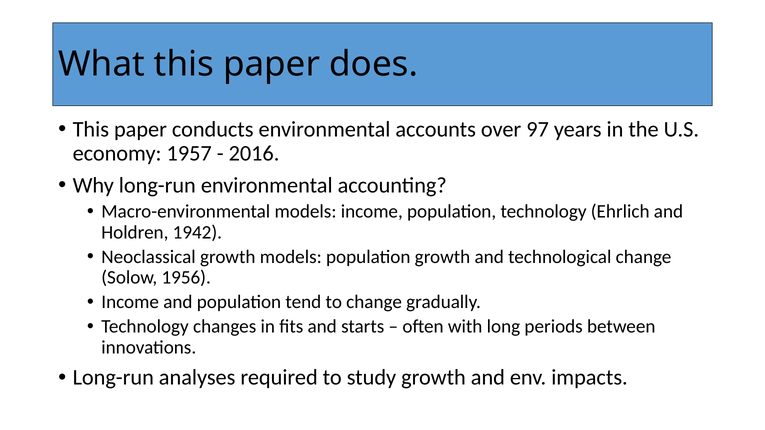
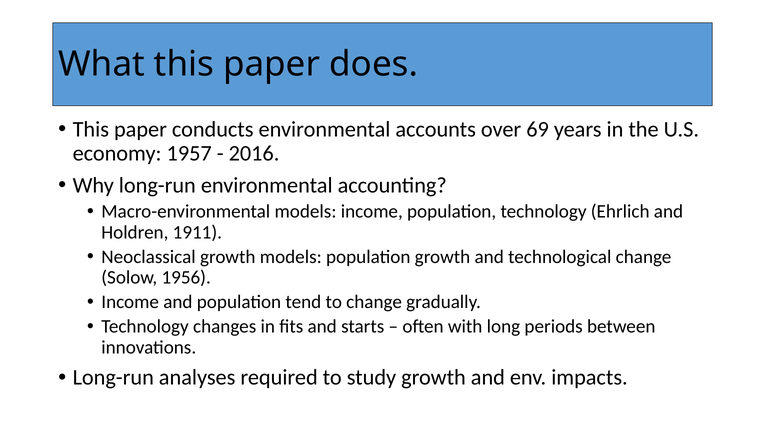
97: 97 -> 69
1942: 1942 -> 1911
